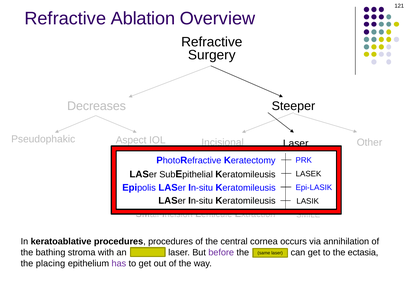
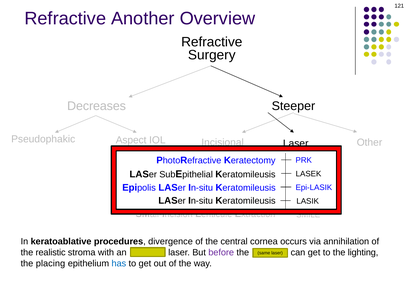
Ablation: Ablation -> Another
procedures procedures: procedures -> divergence
bathing: bathing -> realistic
ectasia: ectasia -> lighting
has colour: purple -> blue
